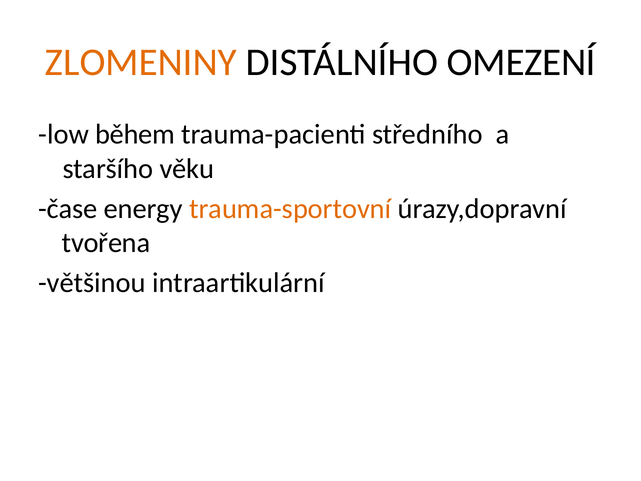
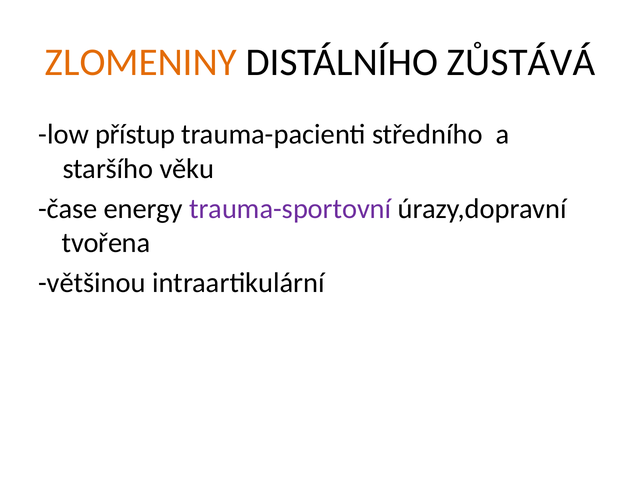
OMEZENÍ: OMEZENÍ -> ZŮSTÁVÁ
během: během -> přístup
trauma-sportovní colour: orange -> purple
